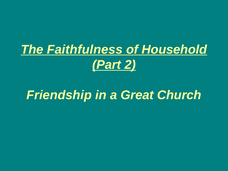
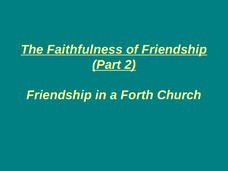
of Household: Household -> Friendship
Great: Great -> Forth
